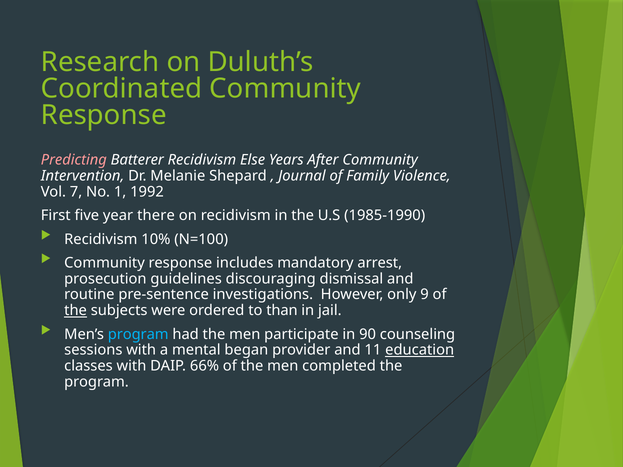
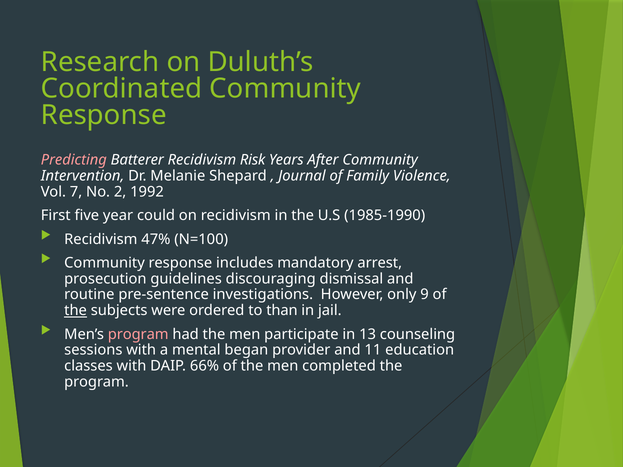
Else: Else -> Risk
1: 1 -> 2
there: there -> could
10%: 10% -> 47%
program at (138, 334) colour: light blue -> pink
90: 90 -> 13
education underline: present -> none
